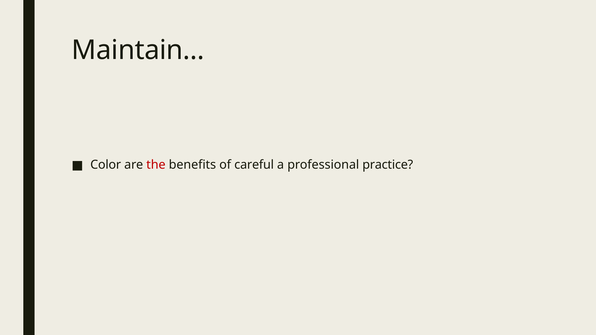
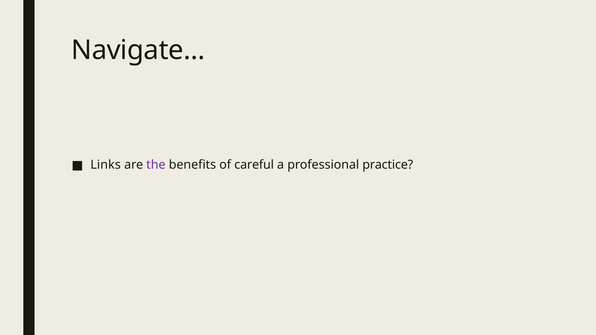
Maintain…: Maintain… -> Navigate…
Color: Color -> Links
the colour: red -> purple
